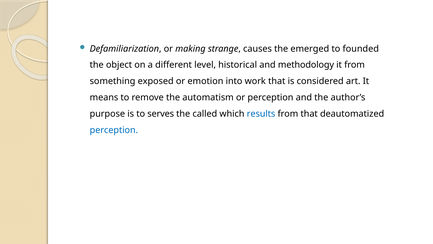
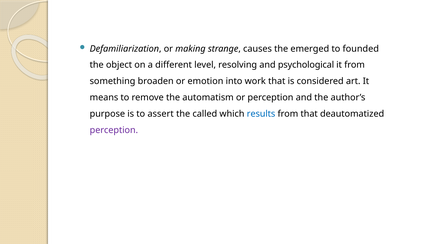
historical: historical -> resolving
methodology: methodology -> psychological
exposed: exposed -> broaden
serves: serves -> assert
perception at (114, 130) colour: blue -> purple
